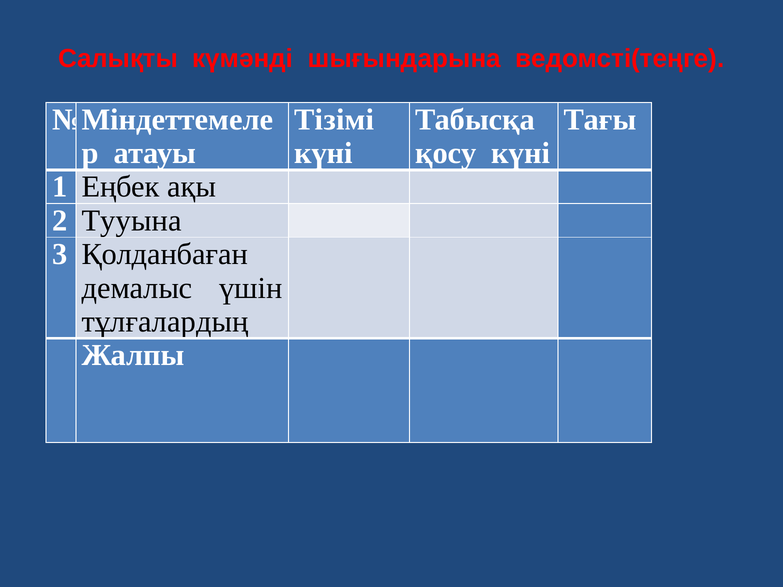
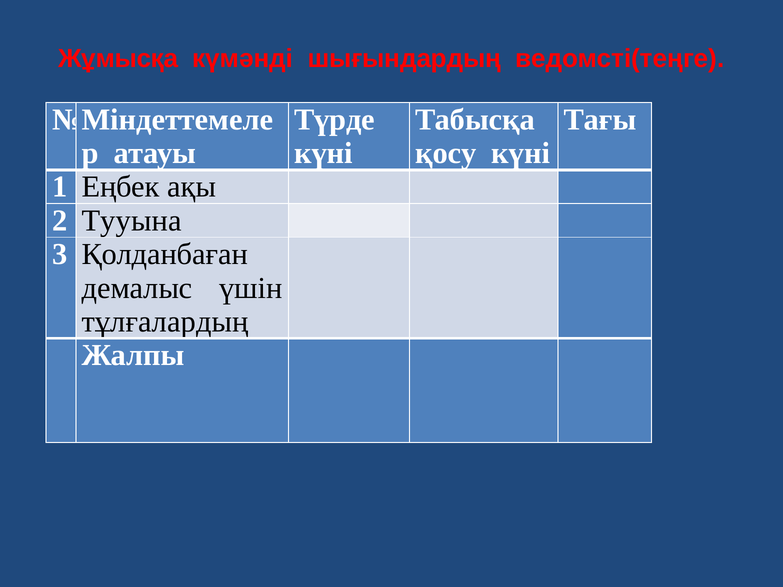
Салықты: Салықты -> Жұмысқа
шығындарына: шығындарына -> шығындардың
Тізімі: Тізімі -> Түрде
